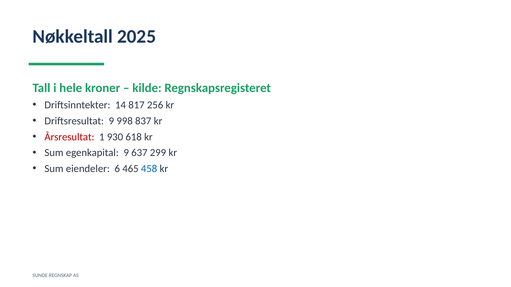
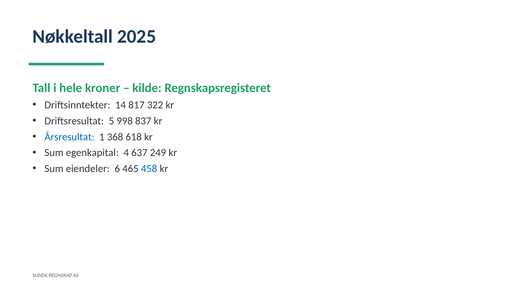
256: 256 -> 322
Driftsresultat 9: 9 -> 5
Årsresultat colour: red -> blue
930: 930 -> 368
egenkapital 9: 9 -> 4
299: 299 -> 249
